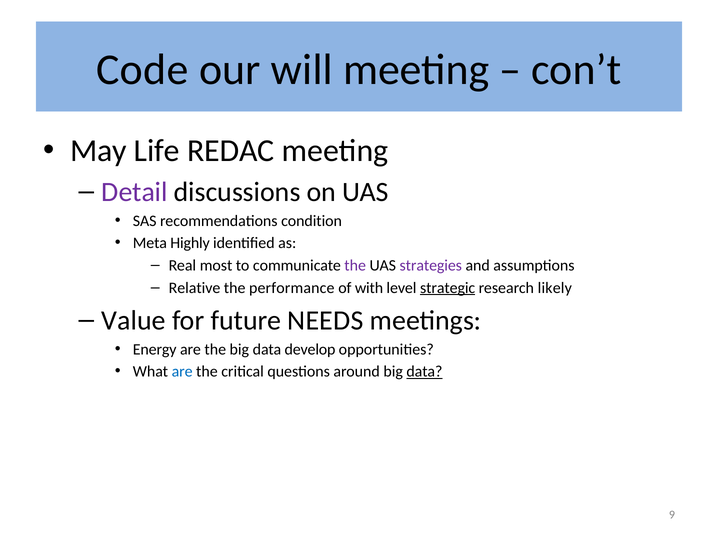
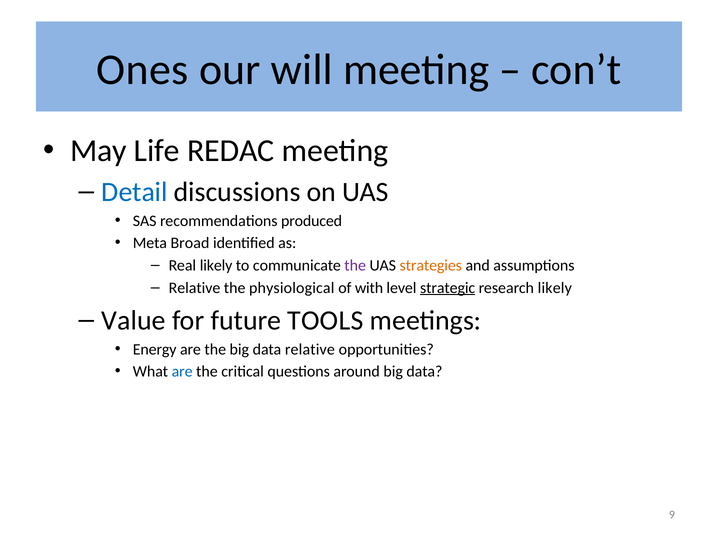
Code: Code -> Ones
Detail colour: purple -> blue
condition: condition -> produced
Highly: Highly -> Broad
Real most: most -> likely
strategies colour: purple -> orange
performance: performance -> physiological
NEEDS: NEEDS -> TOOLS
data develop: develop -> relative
data at (424, 371) underline: present -> none
